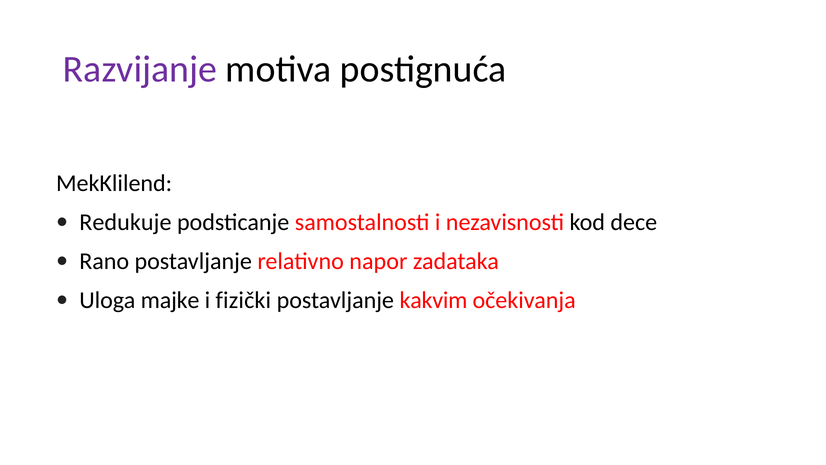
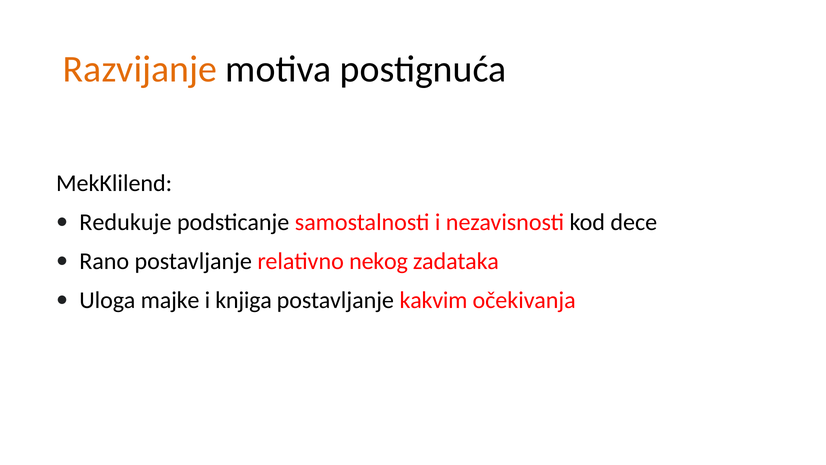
Razvijanje colour: purple -> orange
napor: napor -> nekog
fizički: fizički -> knjiga
